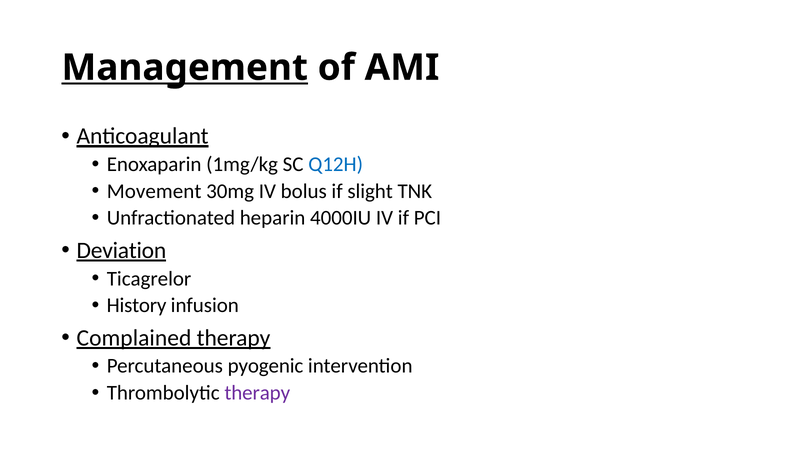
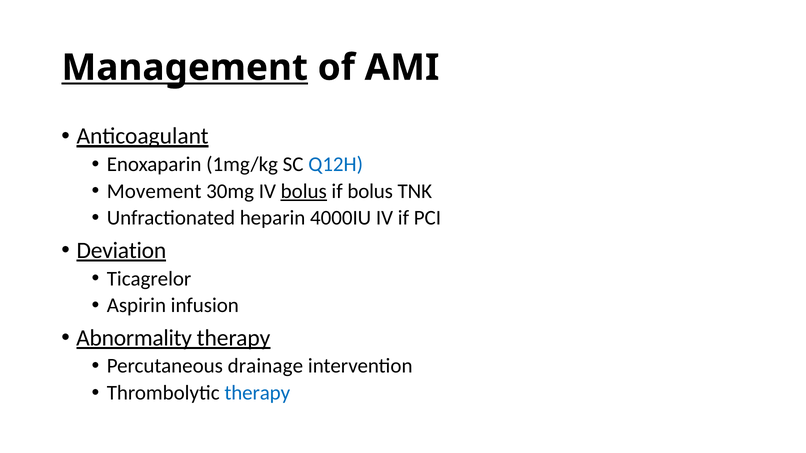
bolus at (304, 191) underline: none -> present
if slight: slight -> bolus
History: History -> Aspirin
Complained: Complained -> Abnormality
pyogenic: pyogenic -> drainage
therapy at (257, 393) colour: purple -> blue
